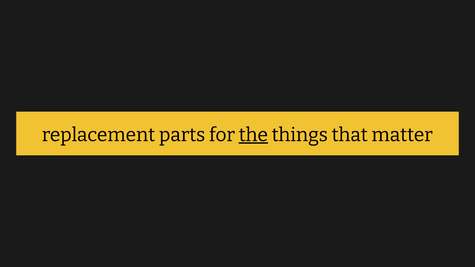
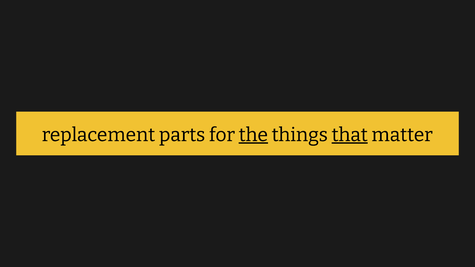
that underline: none -> present
